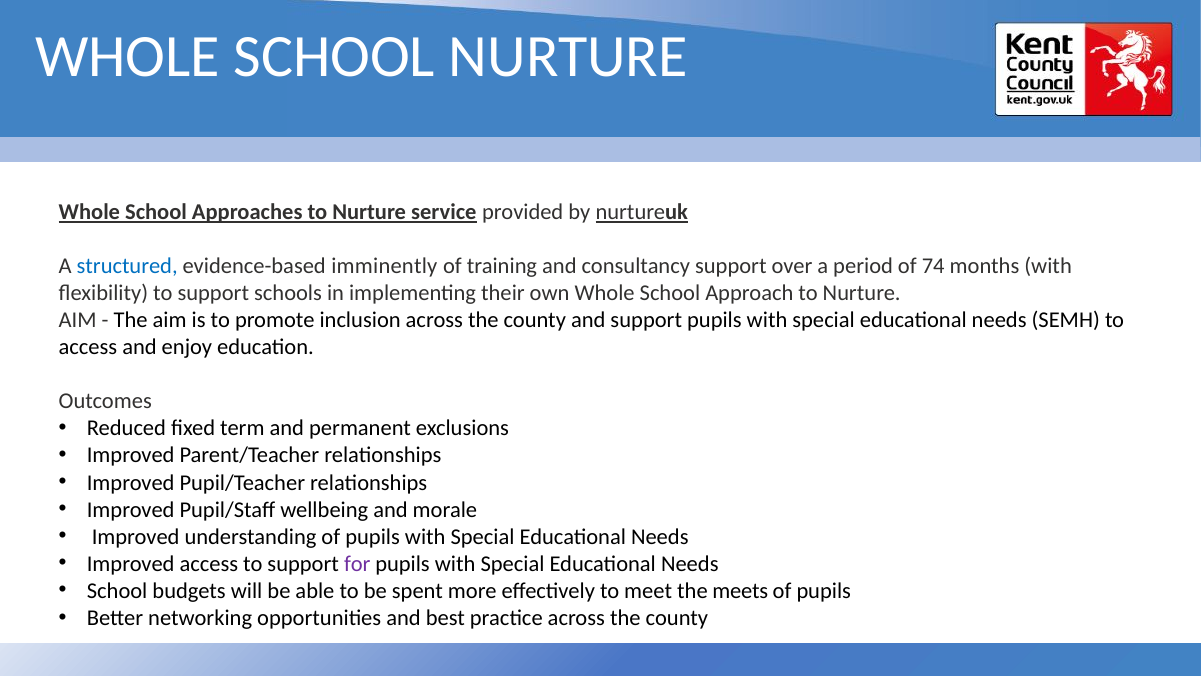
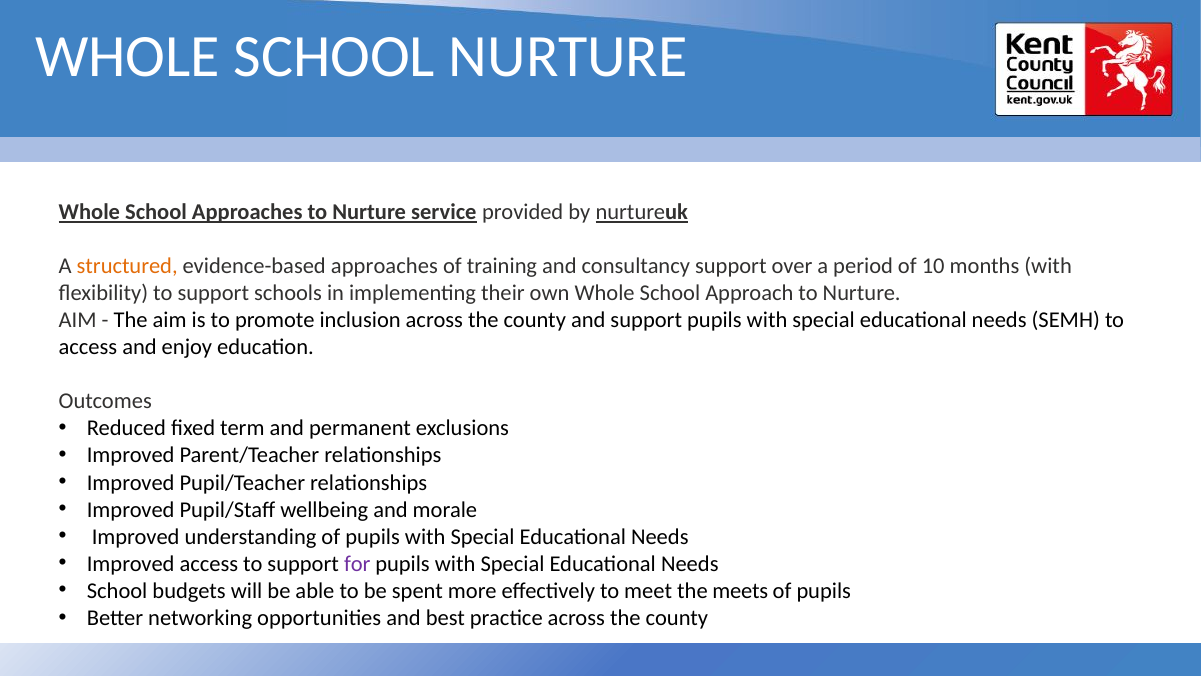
structured colour: blue -> orange
evidence-based imminently: imminently -> approaches
74: 74 -> 10
